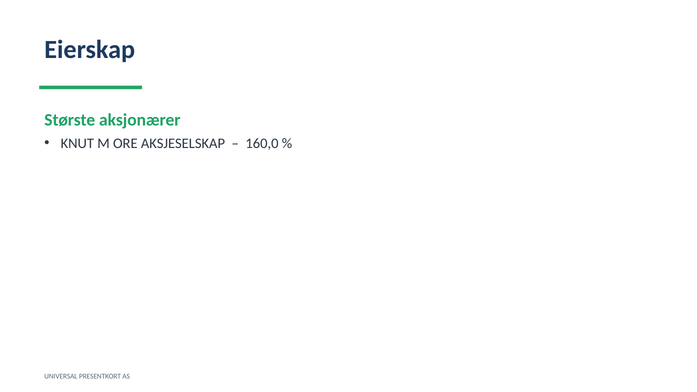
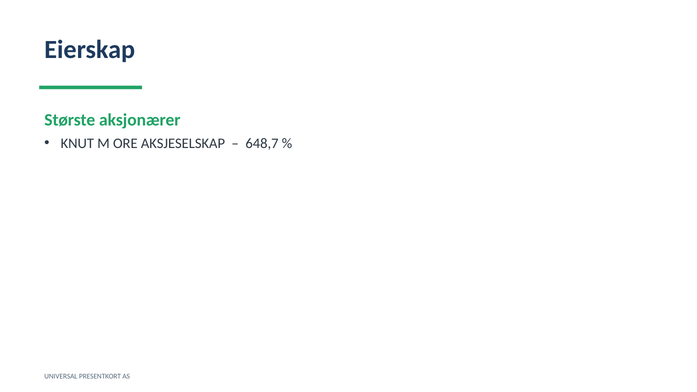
160,0: 160,0 -> 648,7
